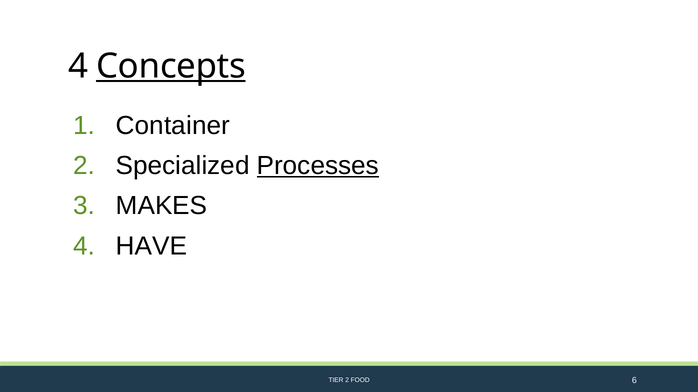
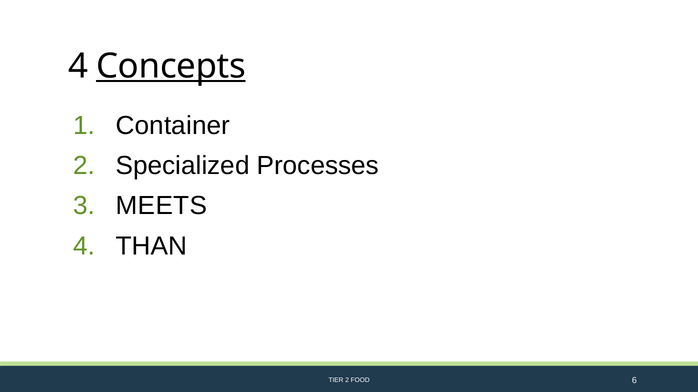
Processes underline: present -> none
MAKES: MAKES -> MEETS
HAVE: HAVE -> THAN
